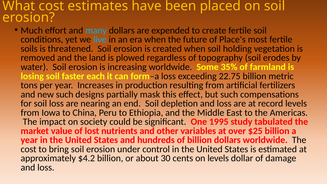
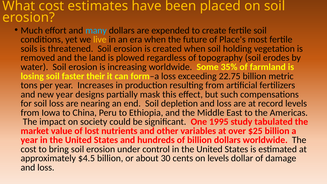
live colour: light blue -> yellow
each: each -> their
new such: such -> year
$4.2: $4.2 -> $4.5
